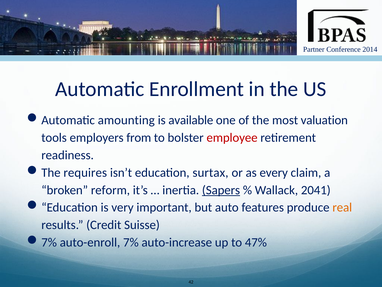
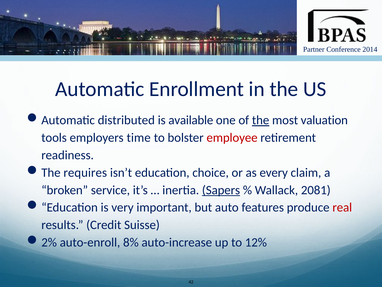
amounting: amounting -> distributed
the at (261, 120) underline: none -> present
from: from -> time
surtax: surtax -> choice
reform: reform -> service
2041: 2041 -> 2081
real colour: orange -> red
7% at (49, 242): 7% -> 2%
auto-enroll 7%: 7% -> 8%
47%: 47% -> 12%
